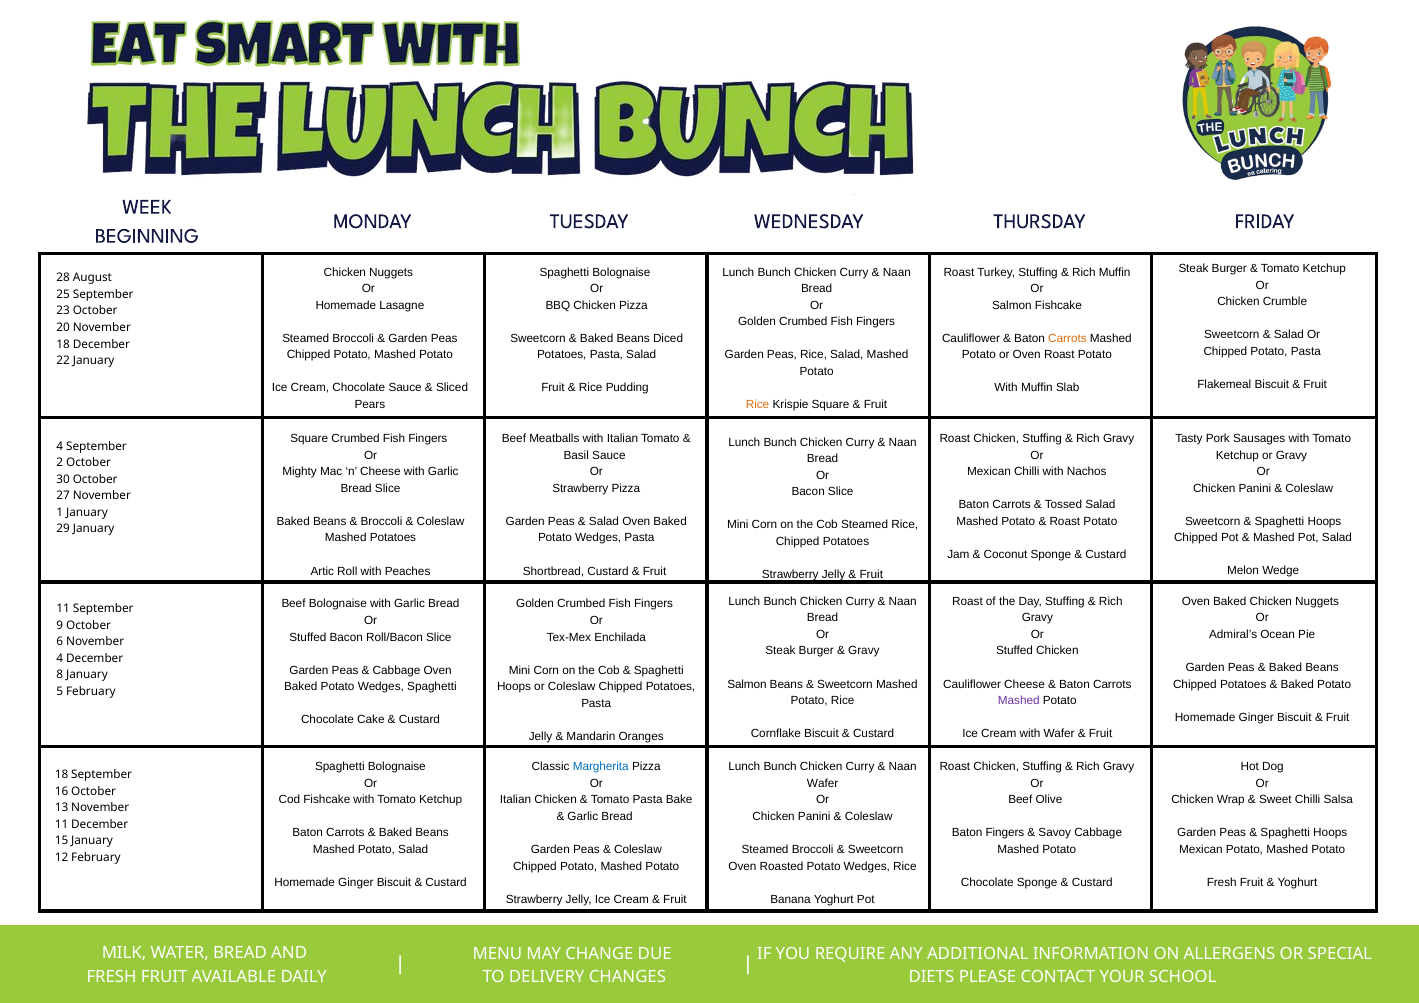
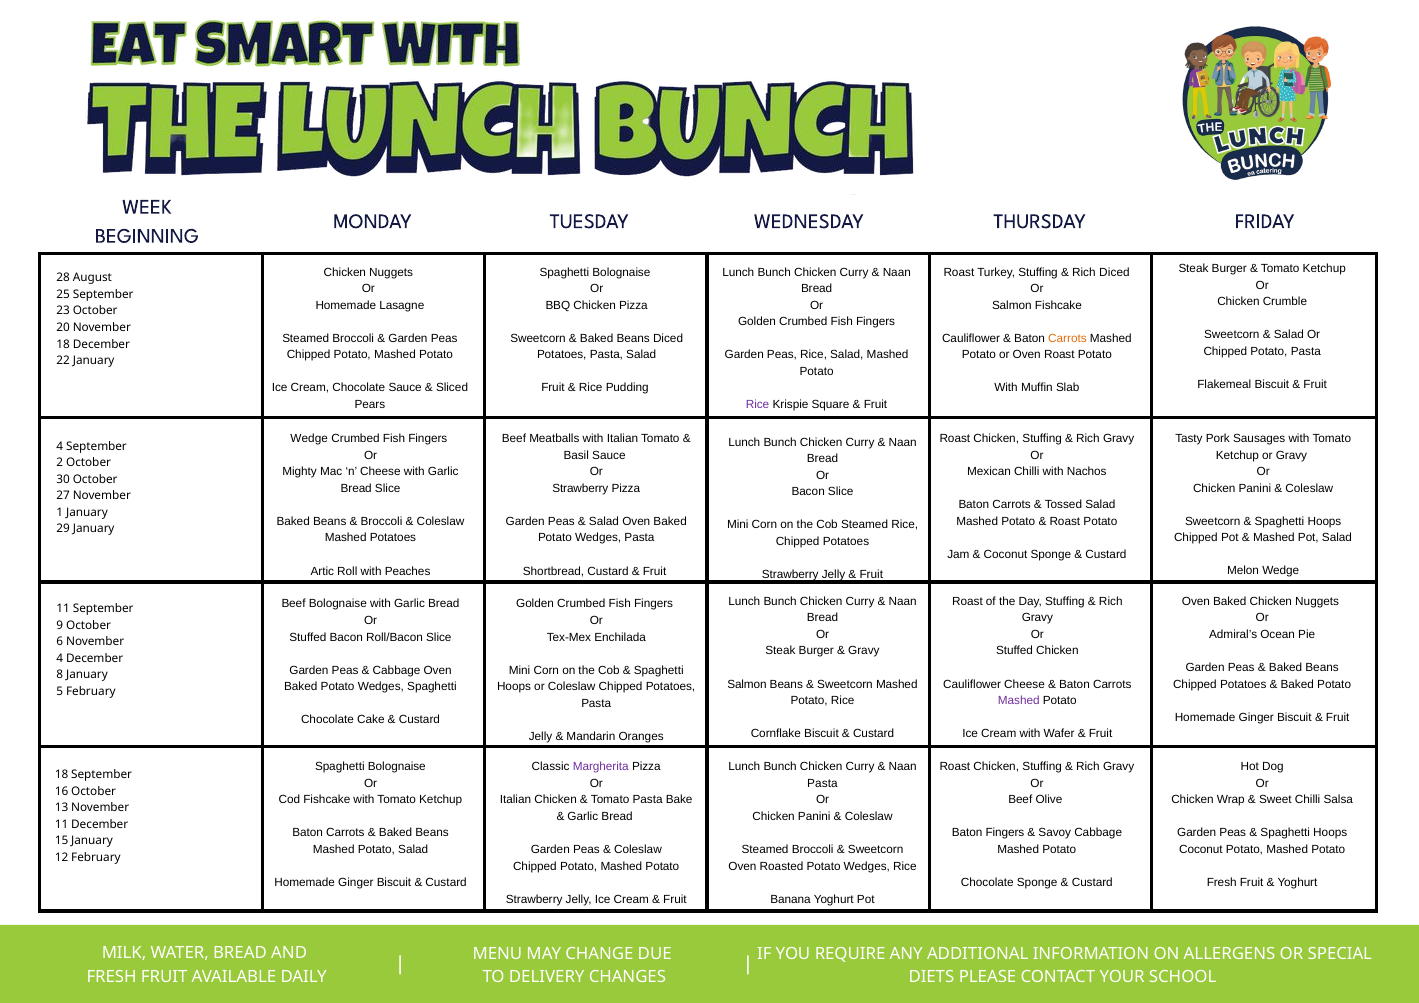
Rich Muffin: Muffin -> Diced
Rice at (758, 404) colour: orange -> purple
Square at (309, 439): Square -> Wedge
Margherita colour: blue -> purple
Wafer at (823, 783): Wafer -> Pasta
Mexican at (1201, 849): Mexican -> Coconut
